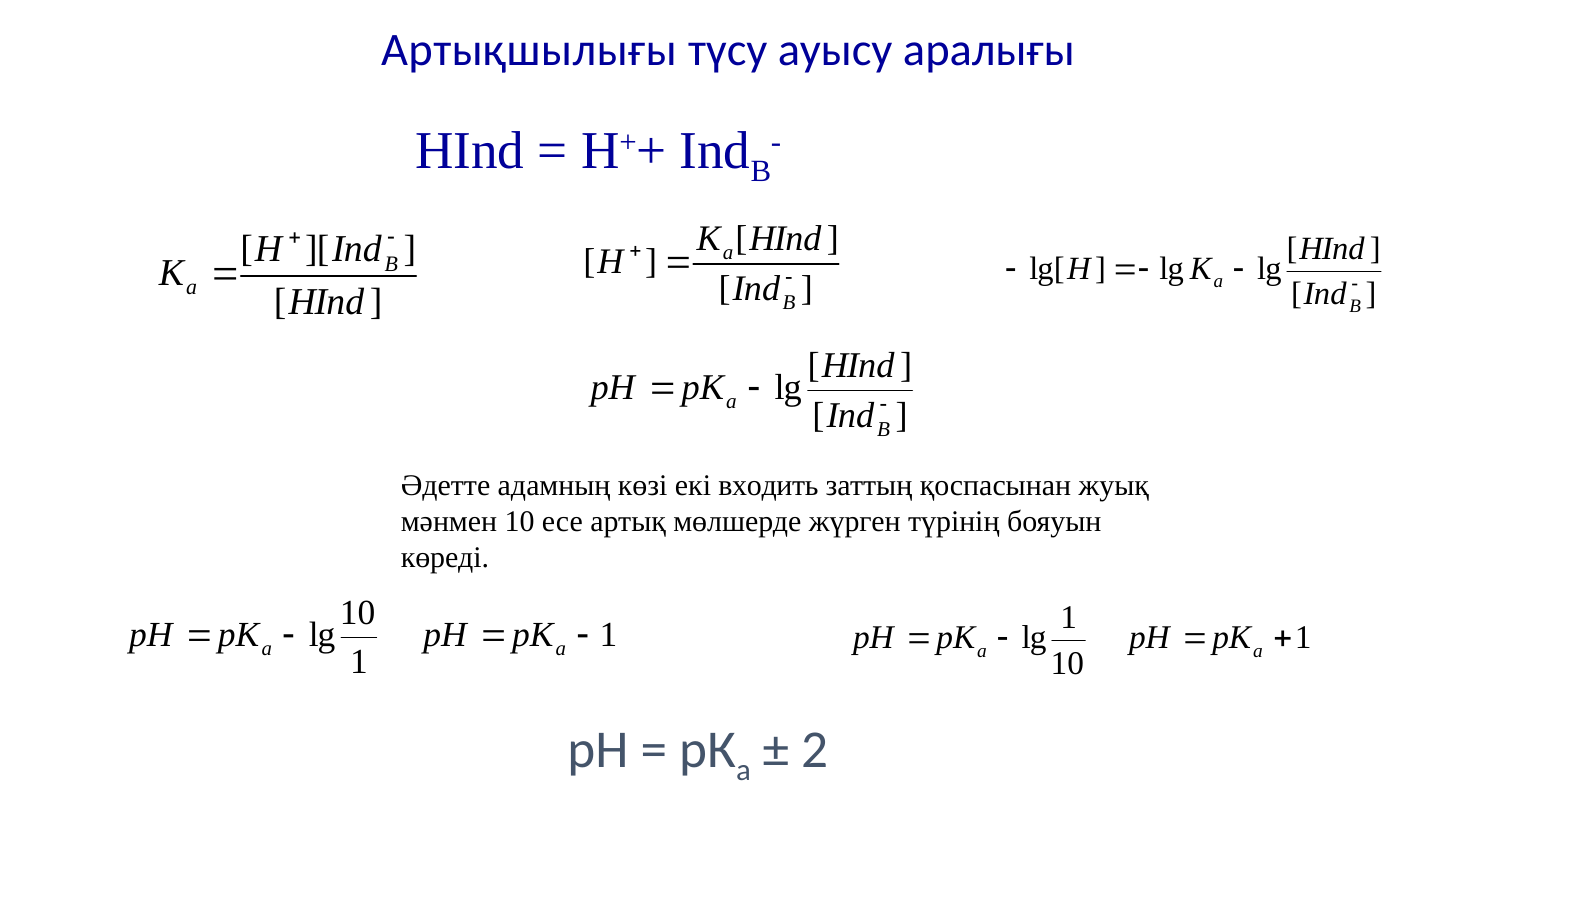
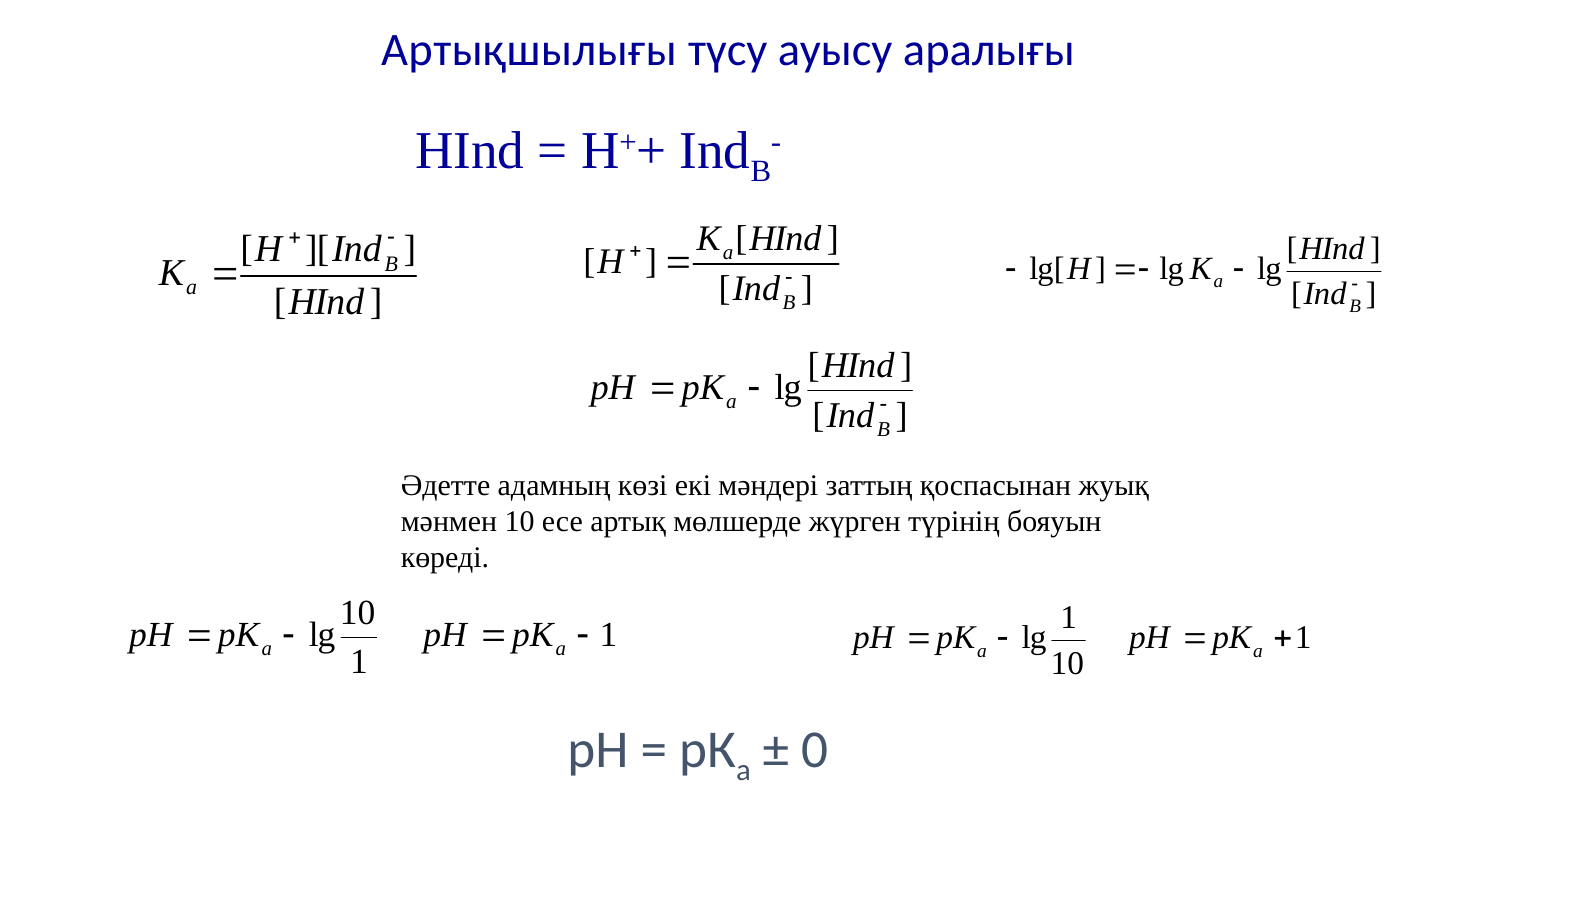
входить: входить -> мәндері
2: 2 -> 0
